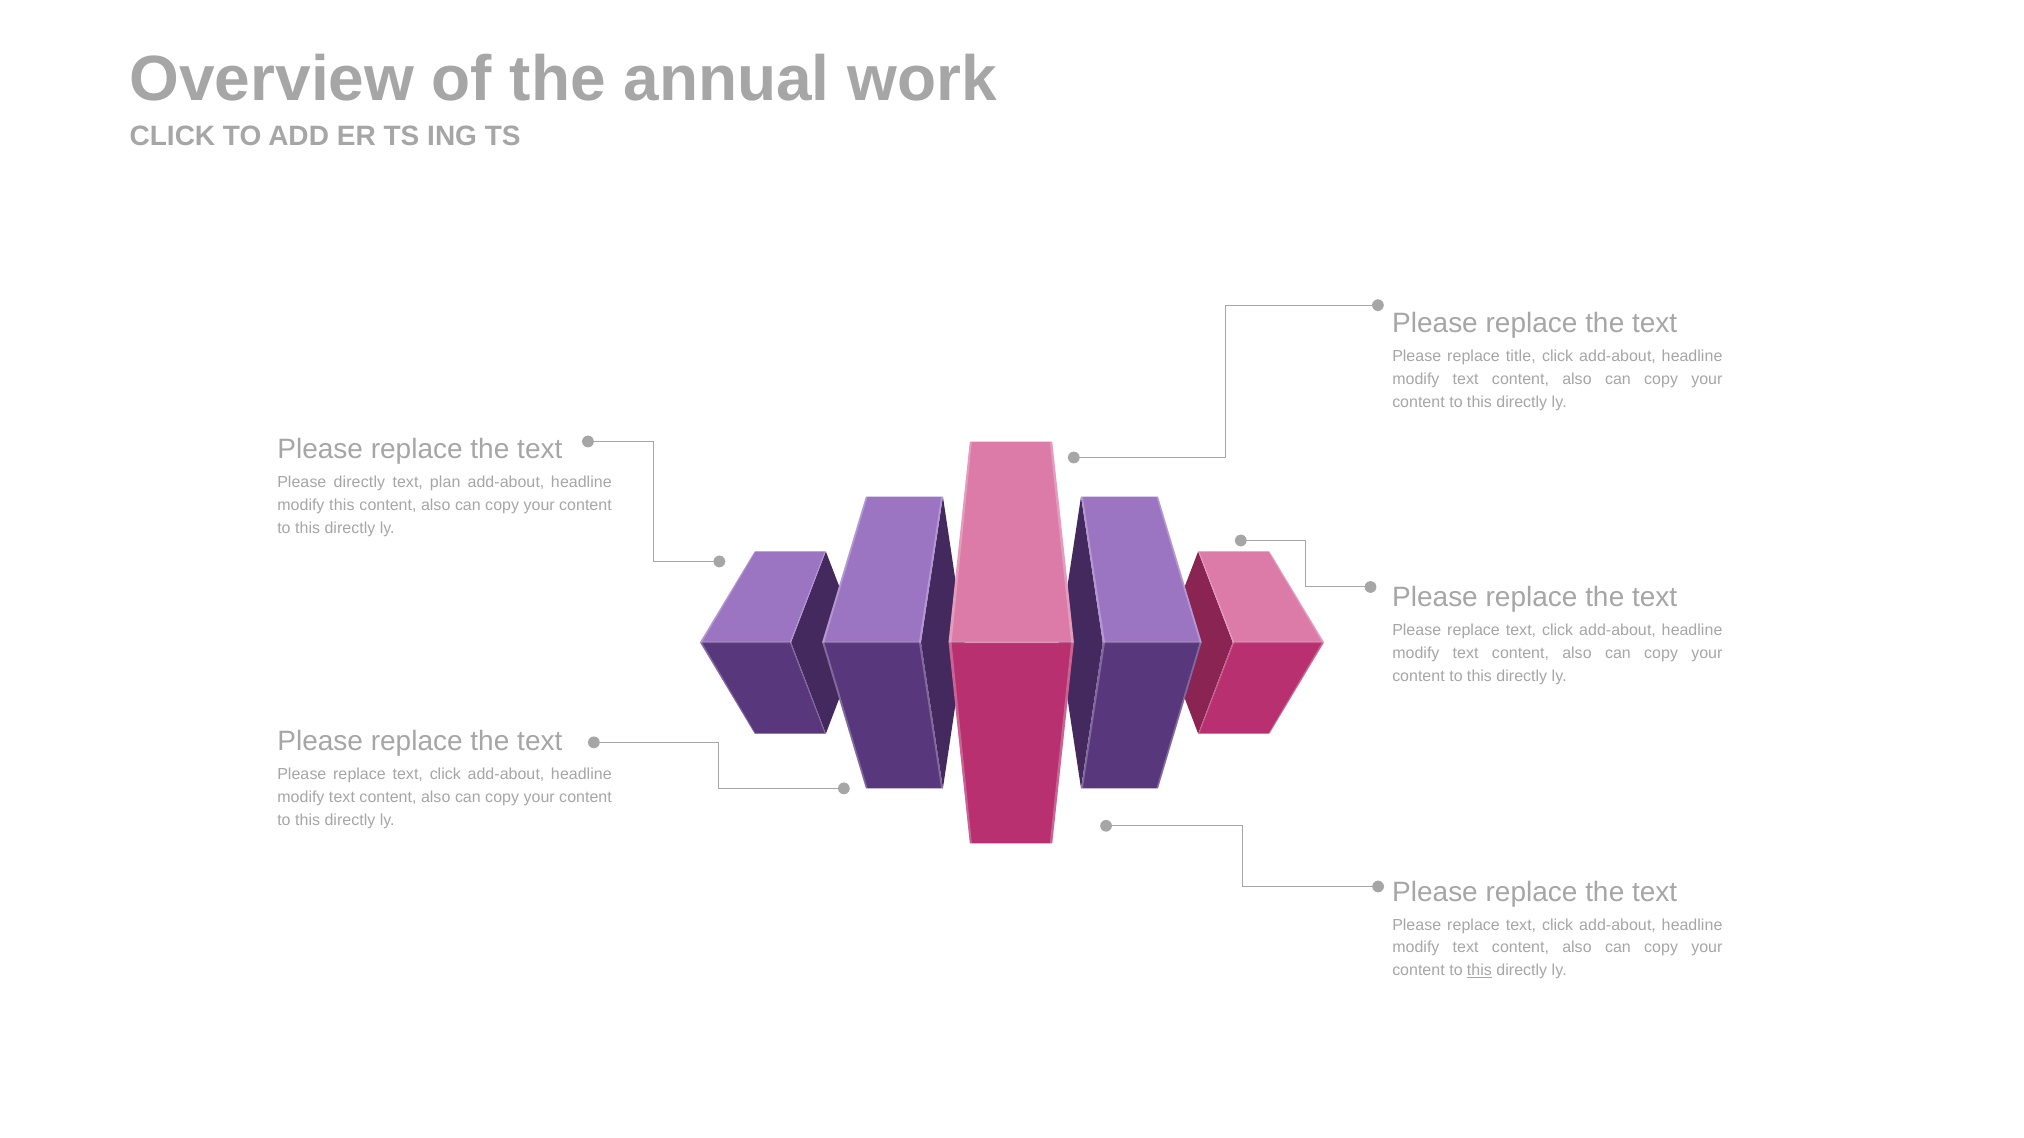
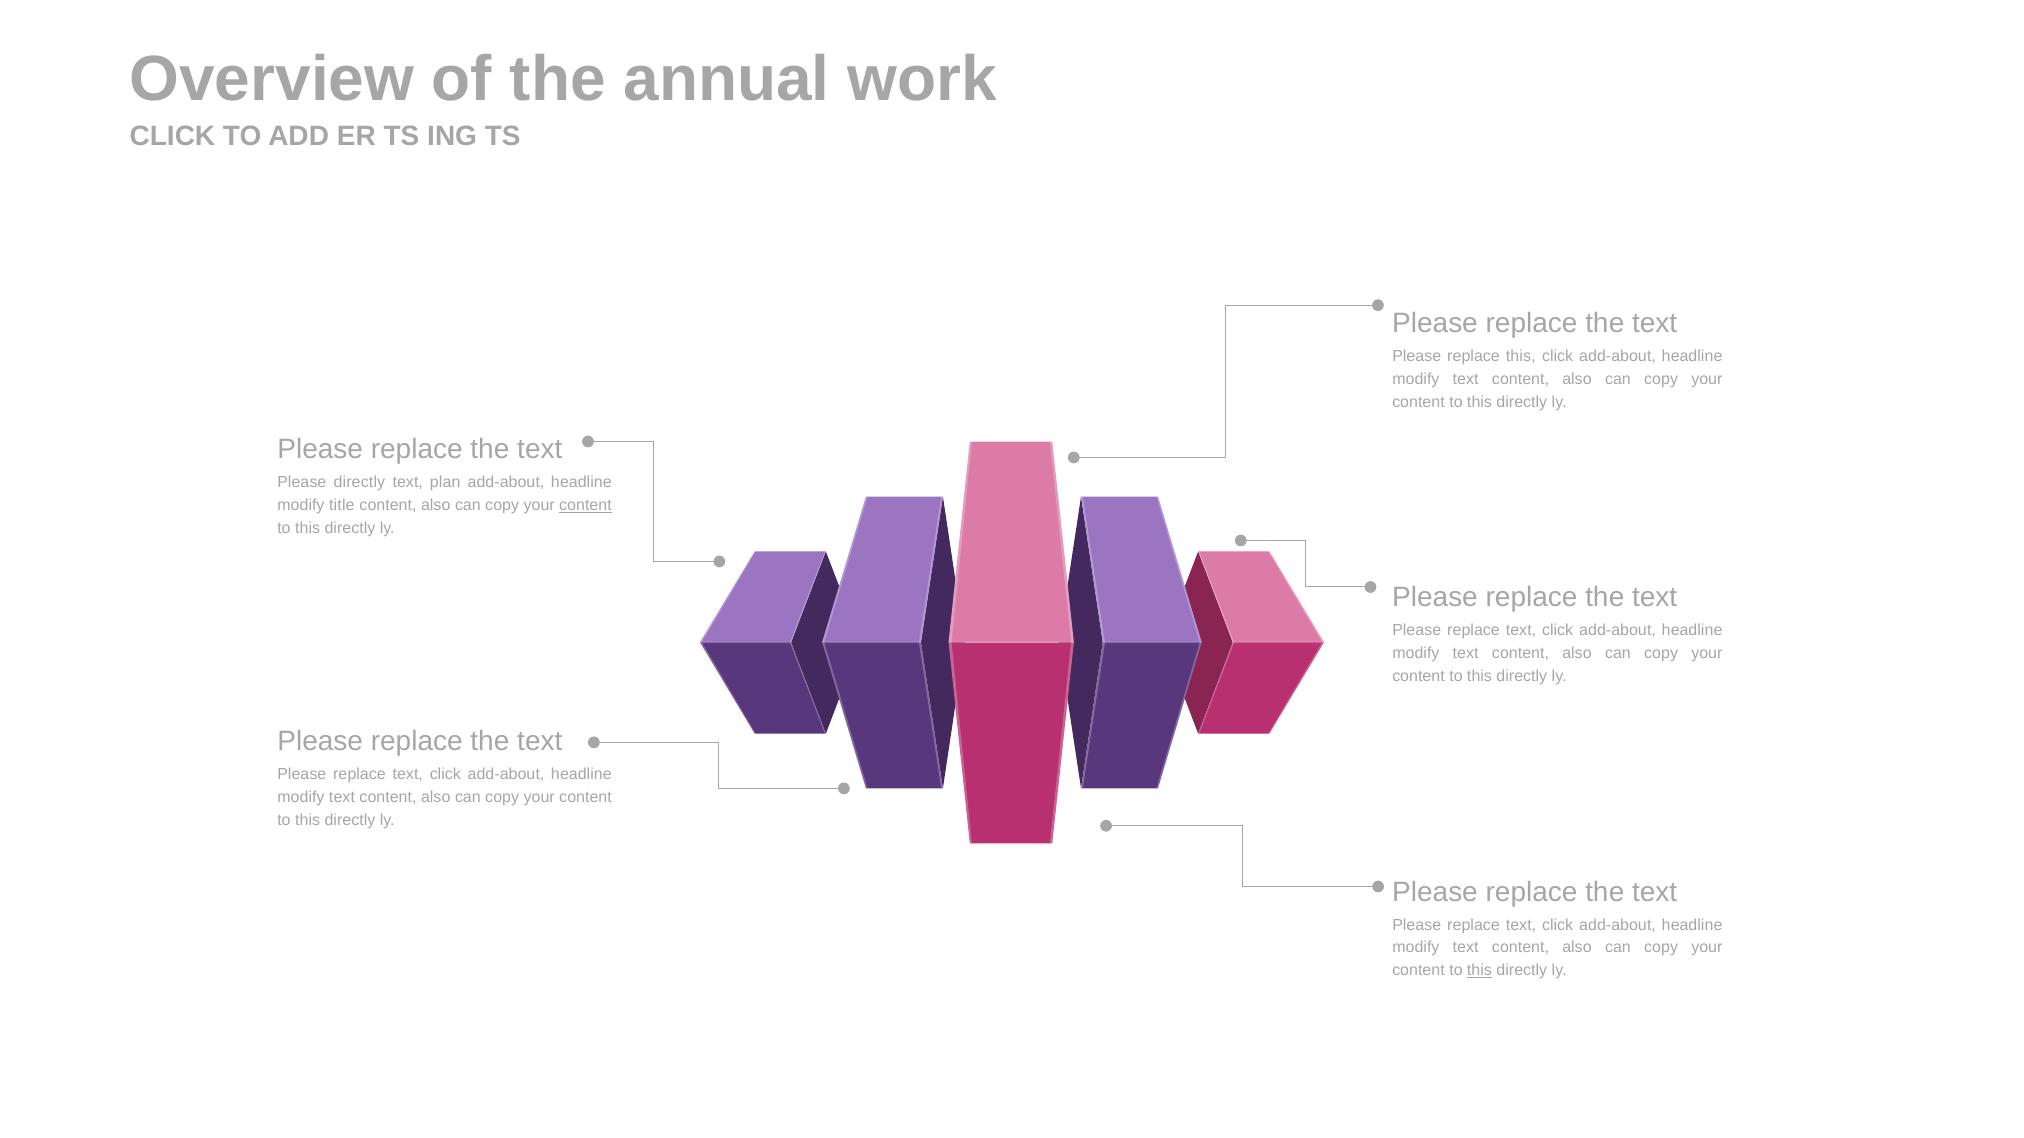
replace title: title -> this
modify this: this -> title
content at (585, 506) underline: none -> present
